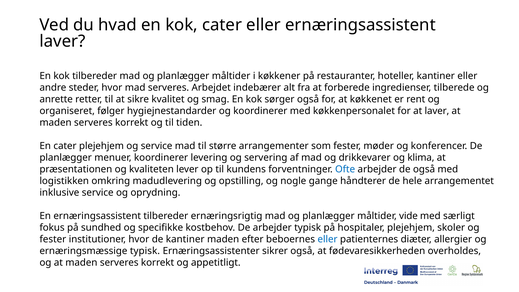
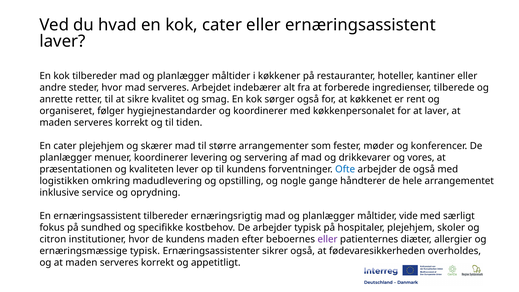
og service: service -> skærer
klima: klima -> vores
fester at (53, 239): fester -> citron
de kantiner: kantiner -> kundens
eller at (328, 239) colour: blue -> purple
